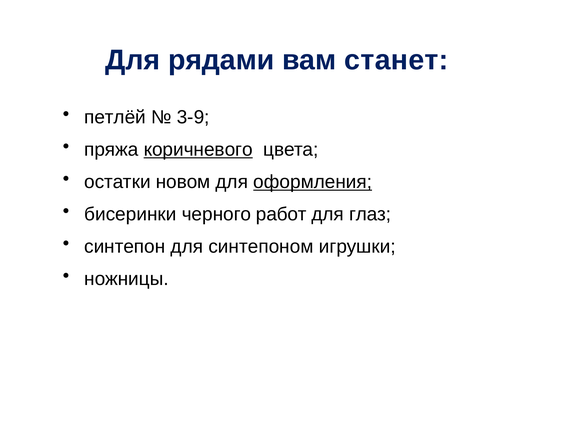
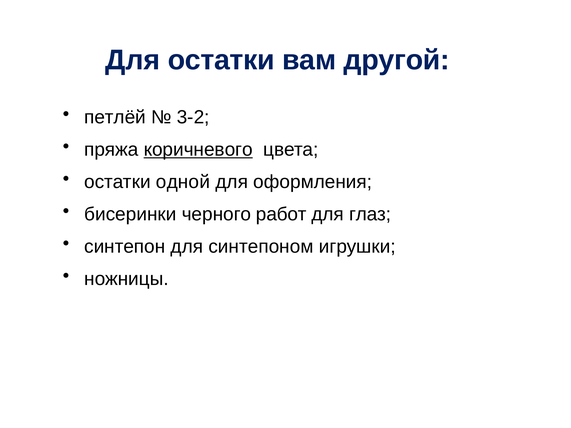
Для рядами: рядами -> остатки
станет: станет -> другой
3-9: 3-9 -> 3-2
новом: новом -> одной
оформления underline: present -> none
